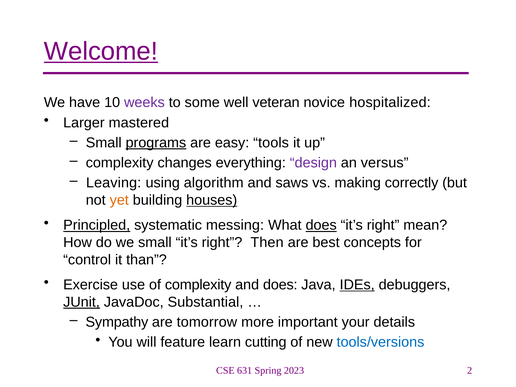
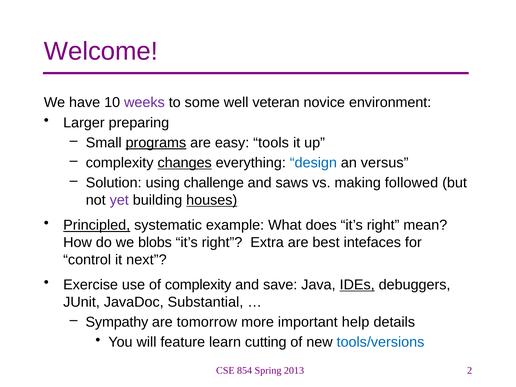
Welcome underline: present -> none
hospitalized: hospitalized -> environment
mastered: mastered -> preparing
changes underline: none -> present
design colour: purple -> blue
Leaving: Leaving -> Solution
algorithm: algorithm -> challenge
correctly: correctly -> followed
yet colour: orange -> purple
messing: messing -> example
does at (321, 225) underline: present -> none
we small: small -> blobs
Then: Then -> Extra
concepts: concepts -> intefaces
than: than -> next
and does: does -> save
JUnit underline: present -> none
your: your -> help
631: 631 -> 854
2023: 2023 -> 2013
